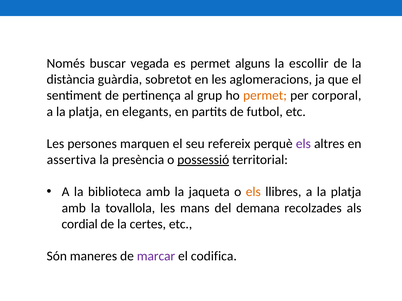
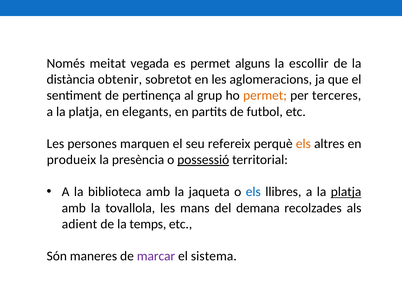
buscar: buscar -> meitat
guàrdia: guàrdia -> obtenir
corporal: corporal -> terceres
els at (303, 144) colour: purple -> orange
assertiva: assertiva -> produeix
els at (253, 192) colour: orange -> blue
platja at (346, 192) underline: none -> present
cordial: cordial -> adient
certes: certes -> temps
codifica: codifica -> sistema
